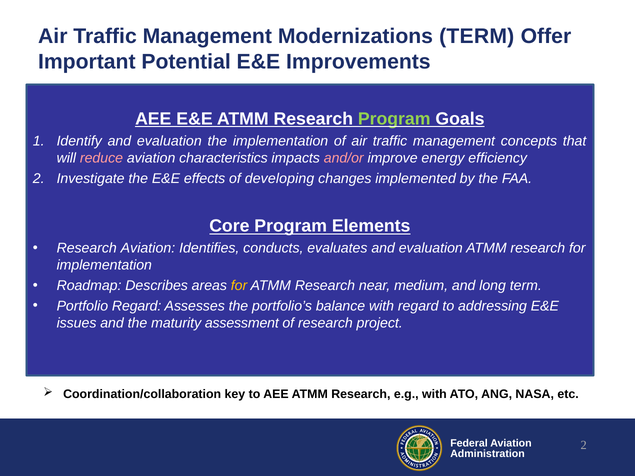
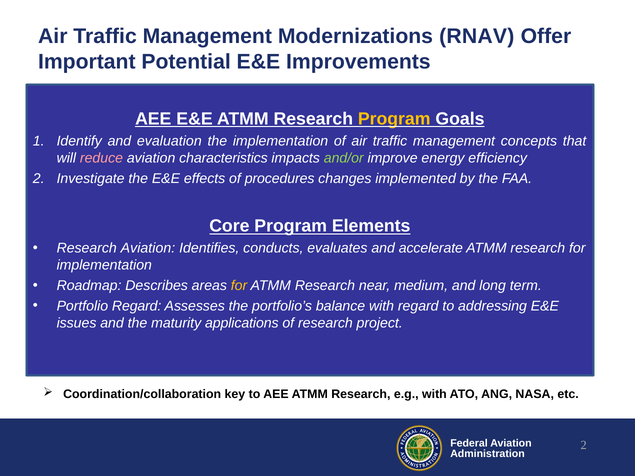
Modernizations TERM: TERM -> RNAV
Program at (394, 119) colour: light green -> yellow
and/or colour: pink -> light green
developing: developing -> procedures
evaluates and evaluation: evaluation -> accelerate
assessment: assessment -> applications
